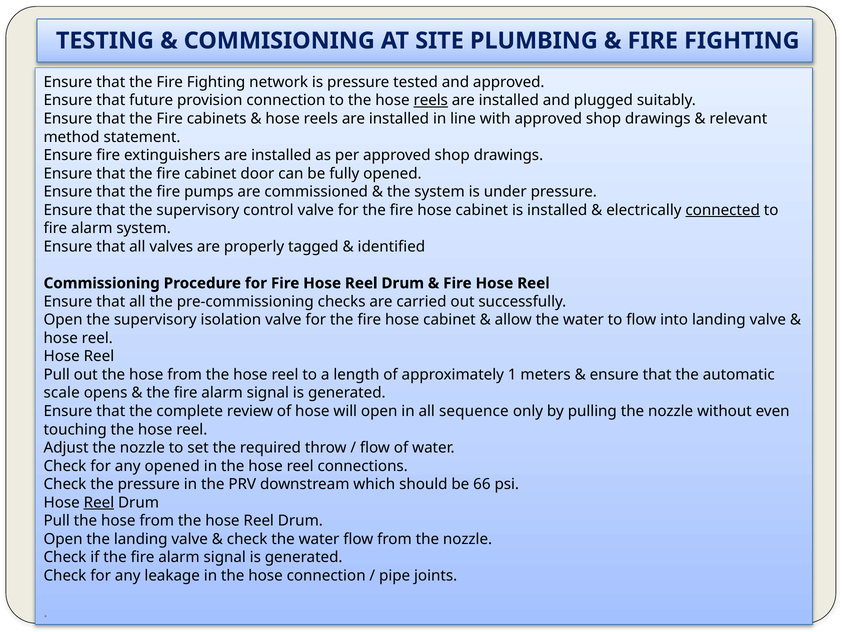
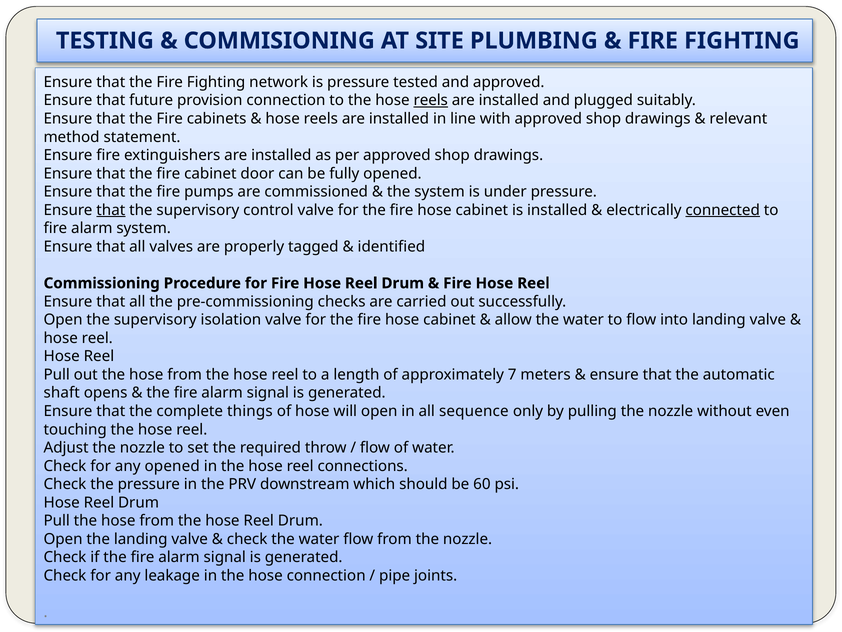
that at (111, 210) underline: none -> present
1: 1 -> 7
scale: scale -> shaft
review: review -> things
66: 66 -> 60
Reel at (99, 502) underline: present -> none
